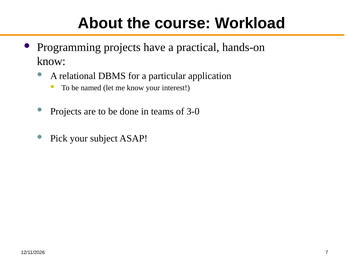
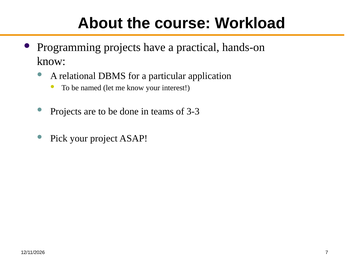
3-0: 3-0 -> 3-3
subject: subject -> project
